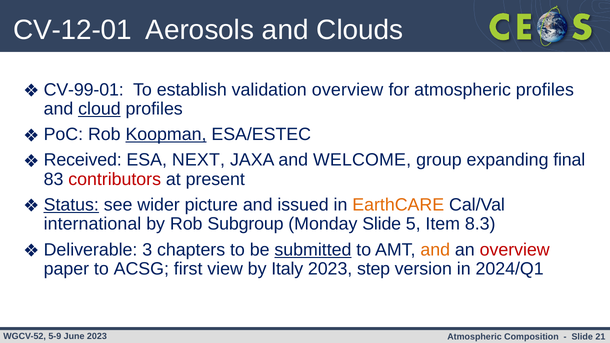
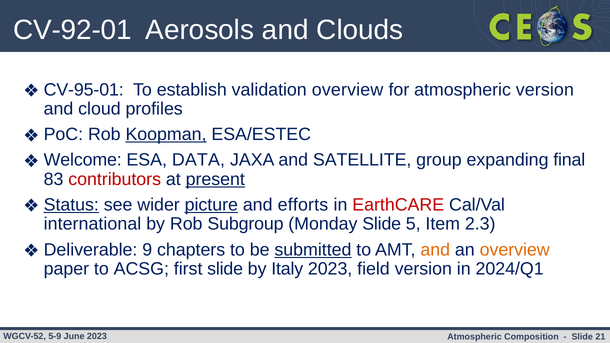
CV-12-01: CV-12-01 -> CV-92-01
CV-99-01: CV-99-01 -> CV-95-01
atmospheric profiles: profiles -> version
cloud underline: present -> none
Received: Received -> Welcome
NEXT: NEXT -> DATA
WELCOME: WELCOME -> SATELLITE
present underline: none -> present
picture underline: none -> present
issued: issued -> efforts
EarthCARE colour: orange -> red
8.3: 8.3 -> 2.3
3: 3 -> 9
overview at (515, 250) colour: red -> orange
first view: view -> slide
step: step -> field
